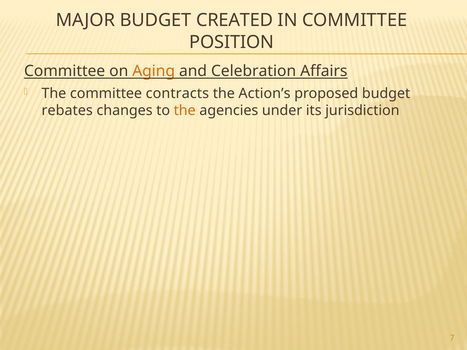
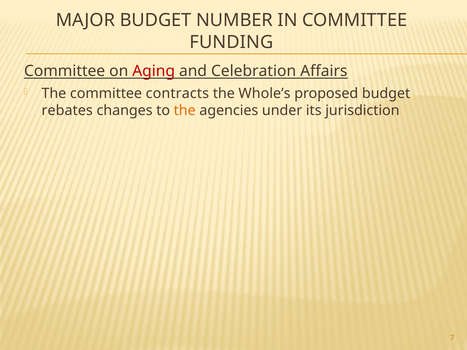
CREATED: CREATED -> NUMBER
POSITION: POSITION -> FUNDING
Aging colour: orange -> red
Action’s: Action’s -> Whole’s
